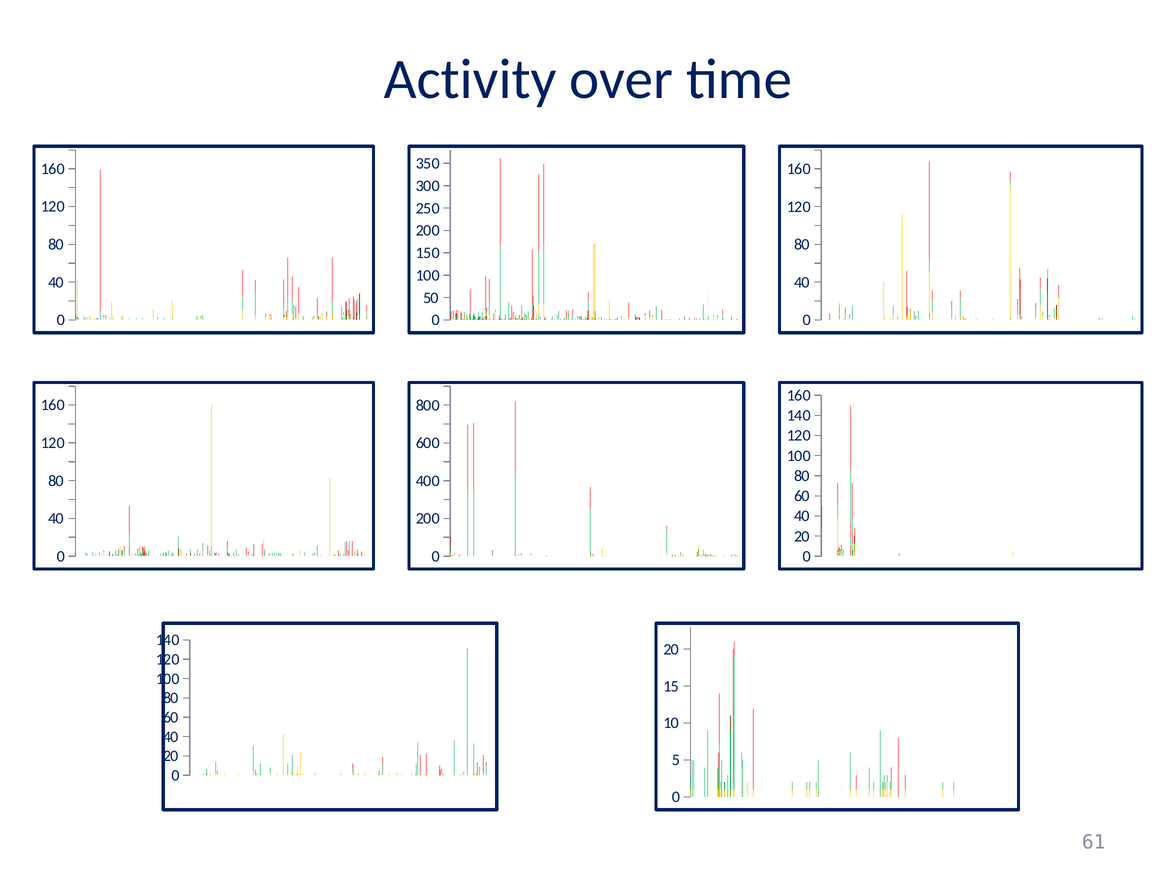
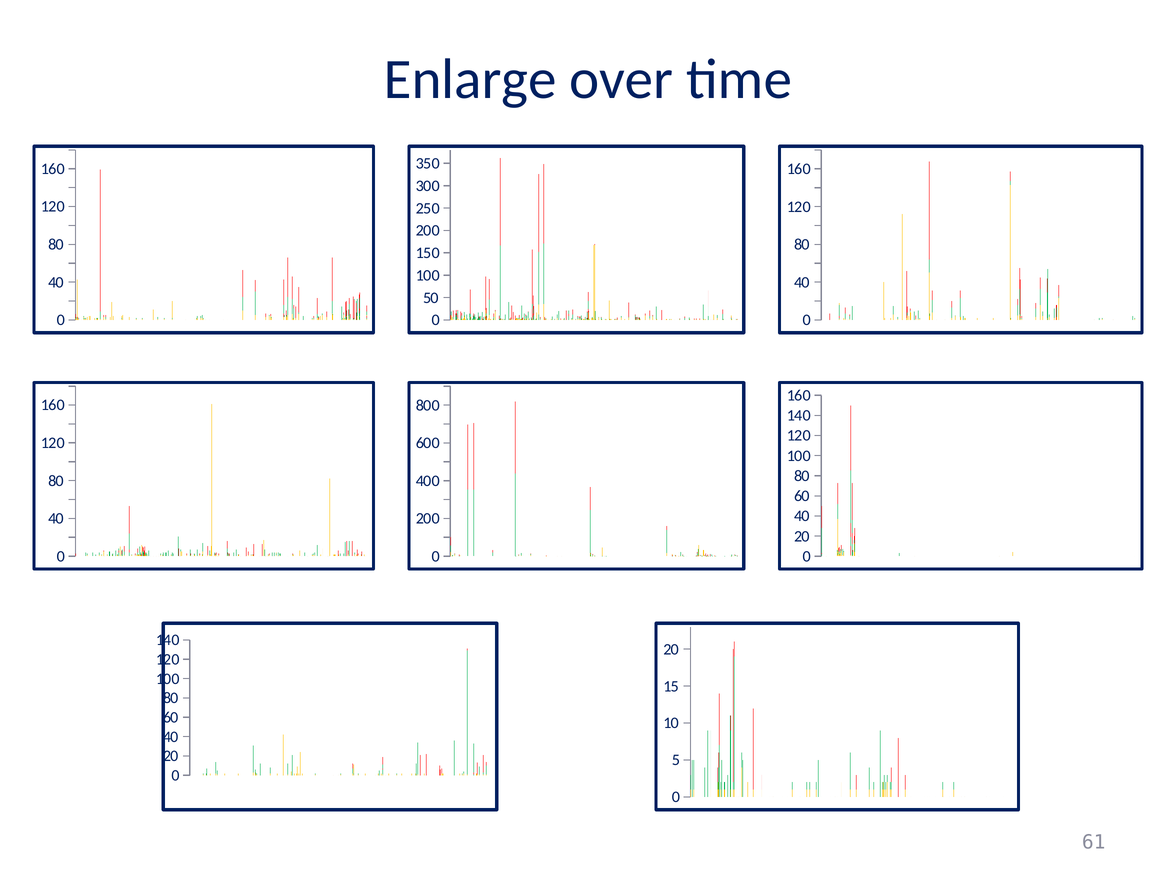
Activity: Activity -> Enlarge
